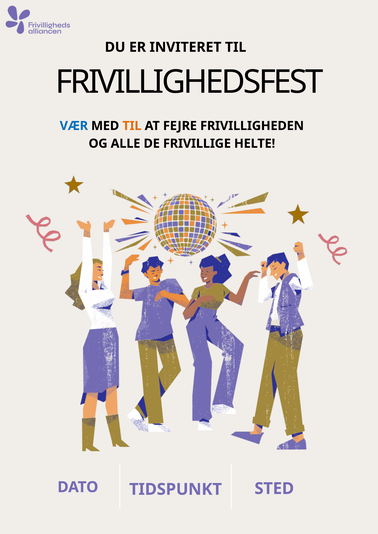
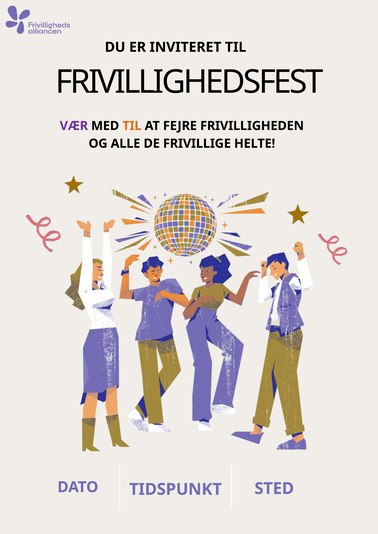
VÆR colour: blue -> purple
